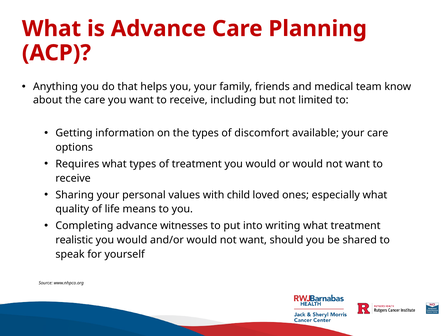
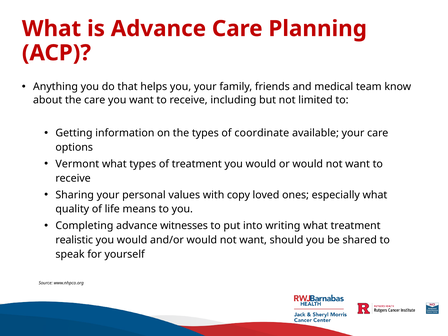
discomfort: discomfort -> coordinate
Requires: Requires -> Vermont
child: child -> copy
